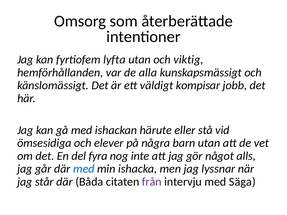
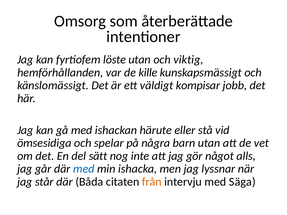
lyfta: lyfta -> löste
alla: alla -> kille
elever: elever -> spelar
fyra: fyra -> sätt
från colour: purple -> orange
